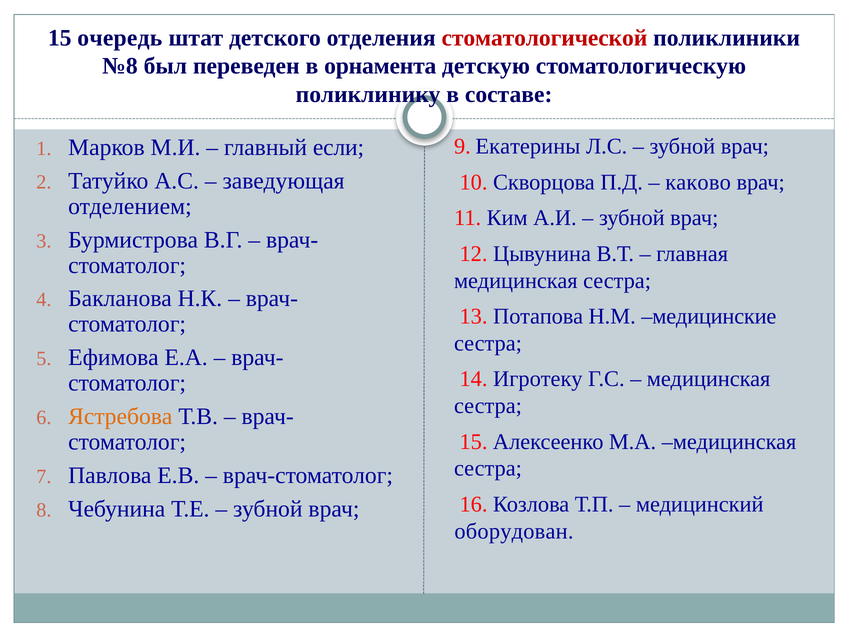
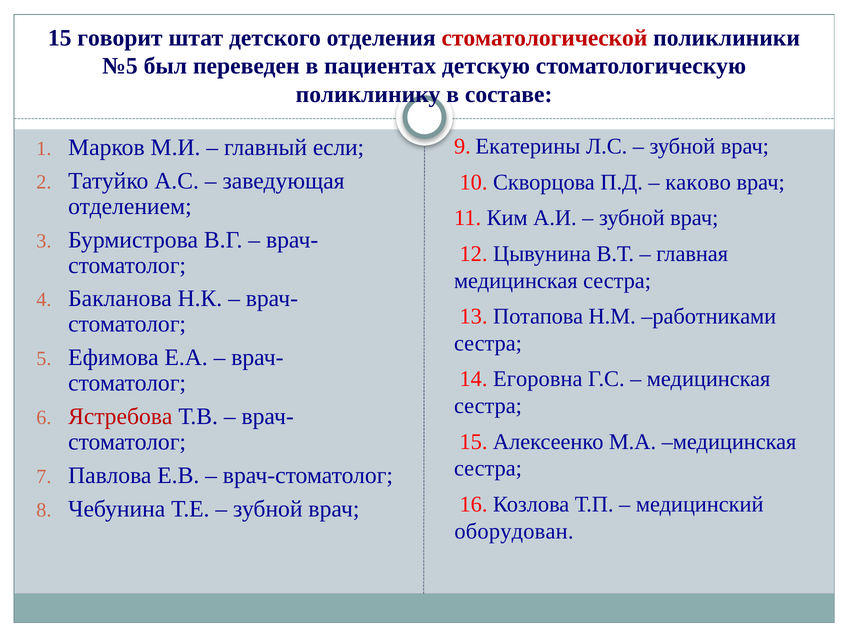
очередь: очередь -> говорит
№8: №8 -> №5
орнамента: орнамента -> пациентах
медицинские: медицинские -> работниками
Игротеку: Игротеку -> Егоровна
Ястребова colour: orange -> red
